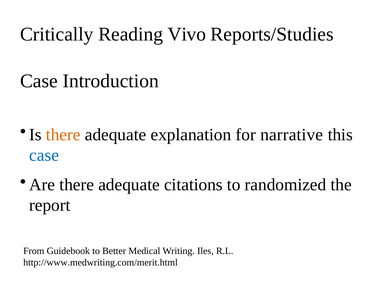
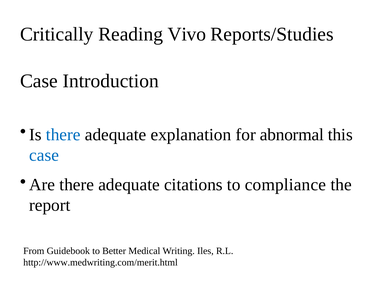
there at (63, 135) colour: orange -> blue
narrative: narrative -> abnormal
randomized: randomized -> compliance
